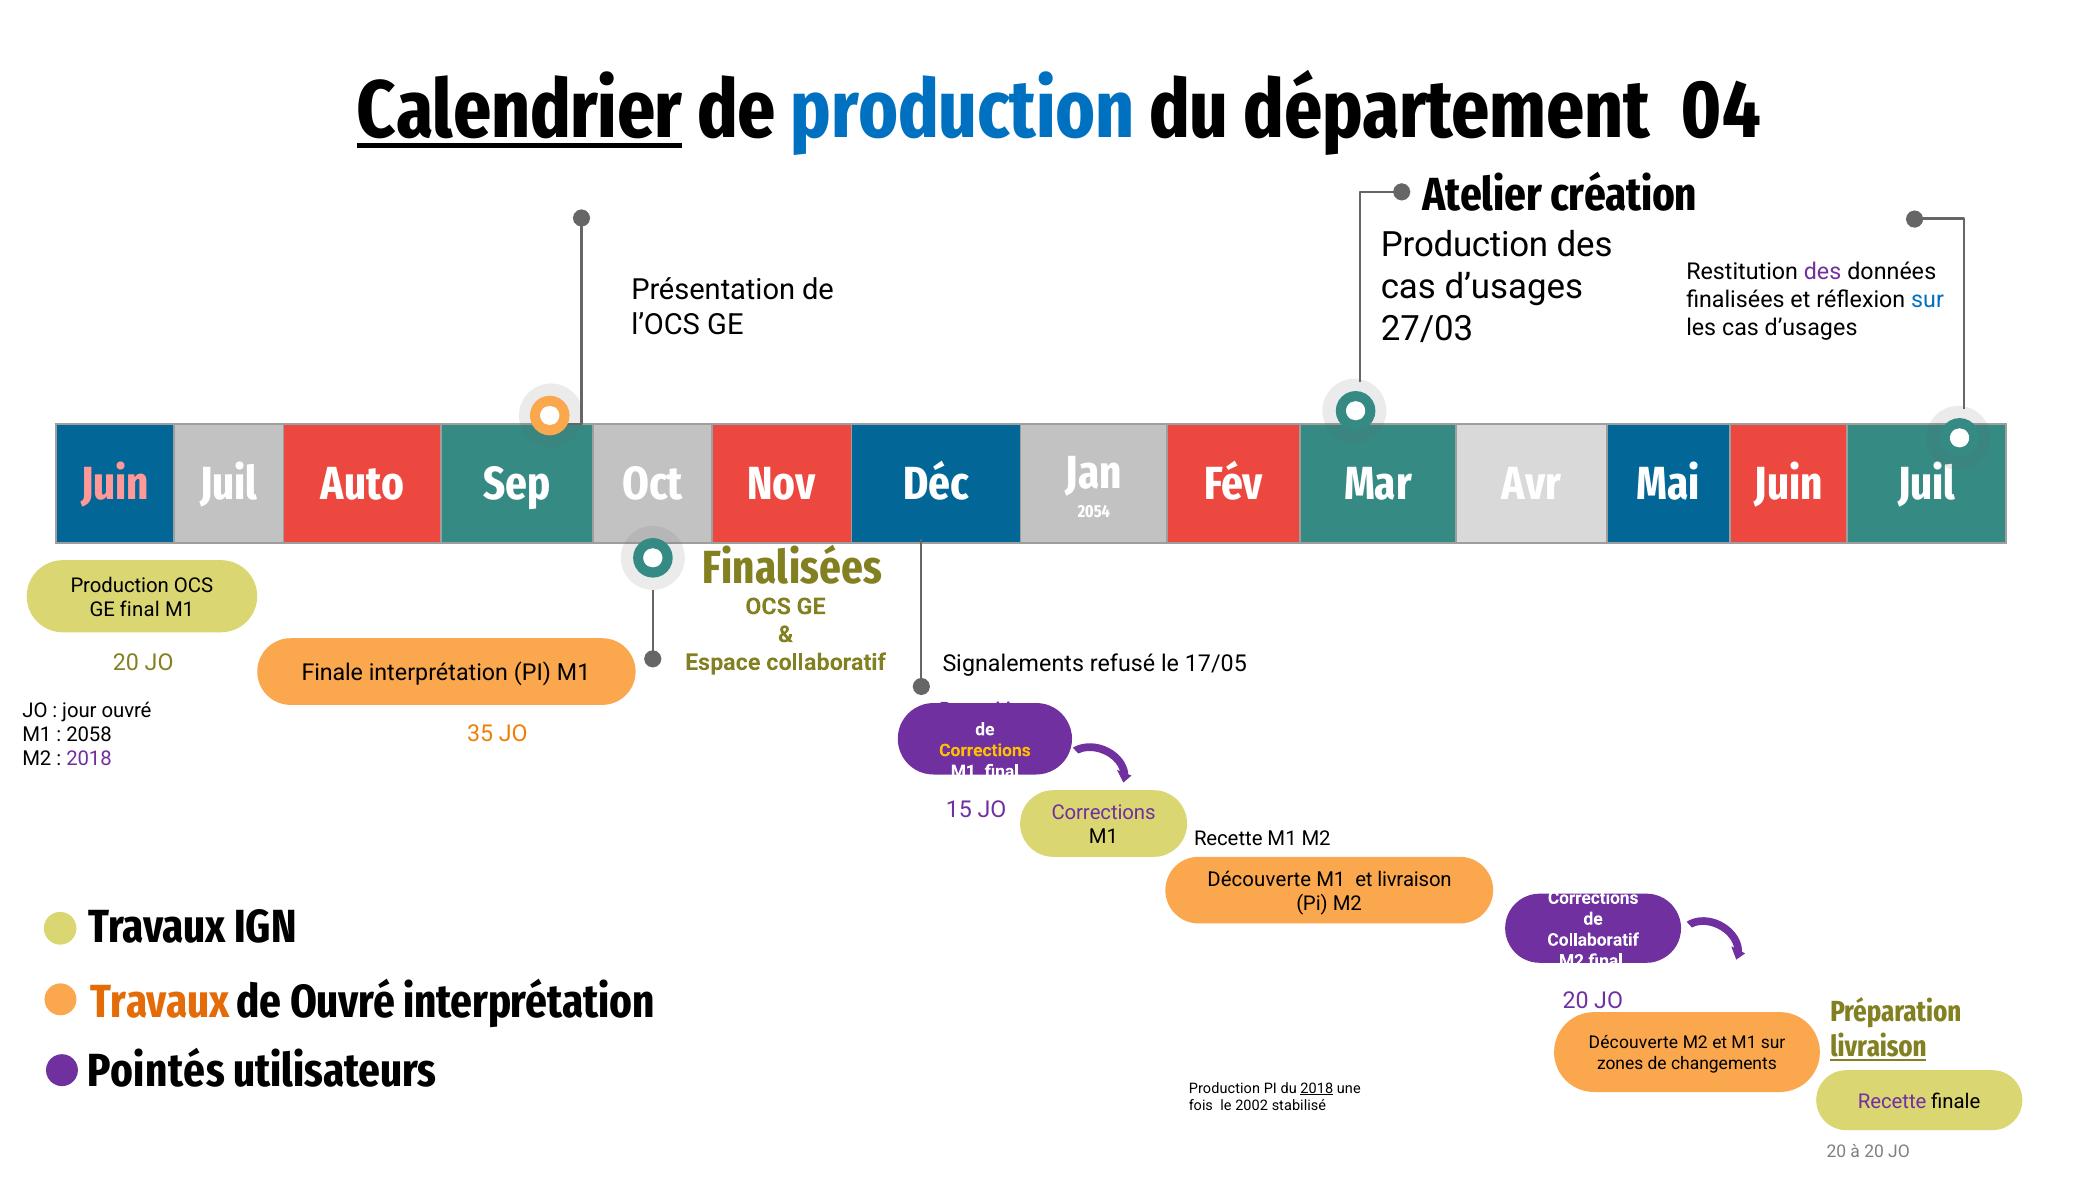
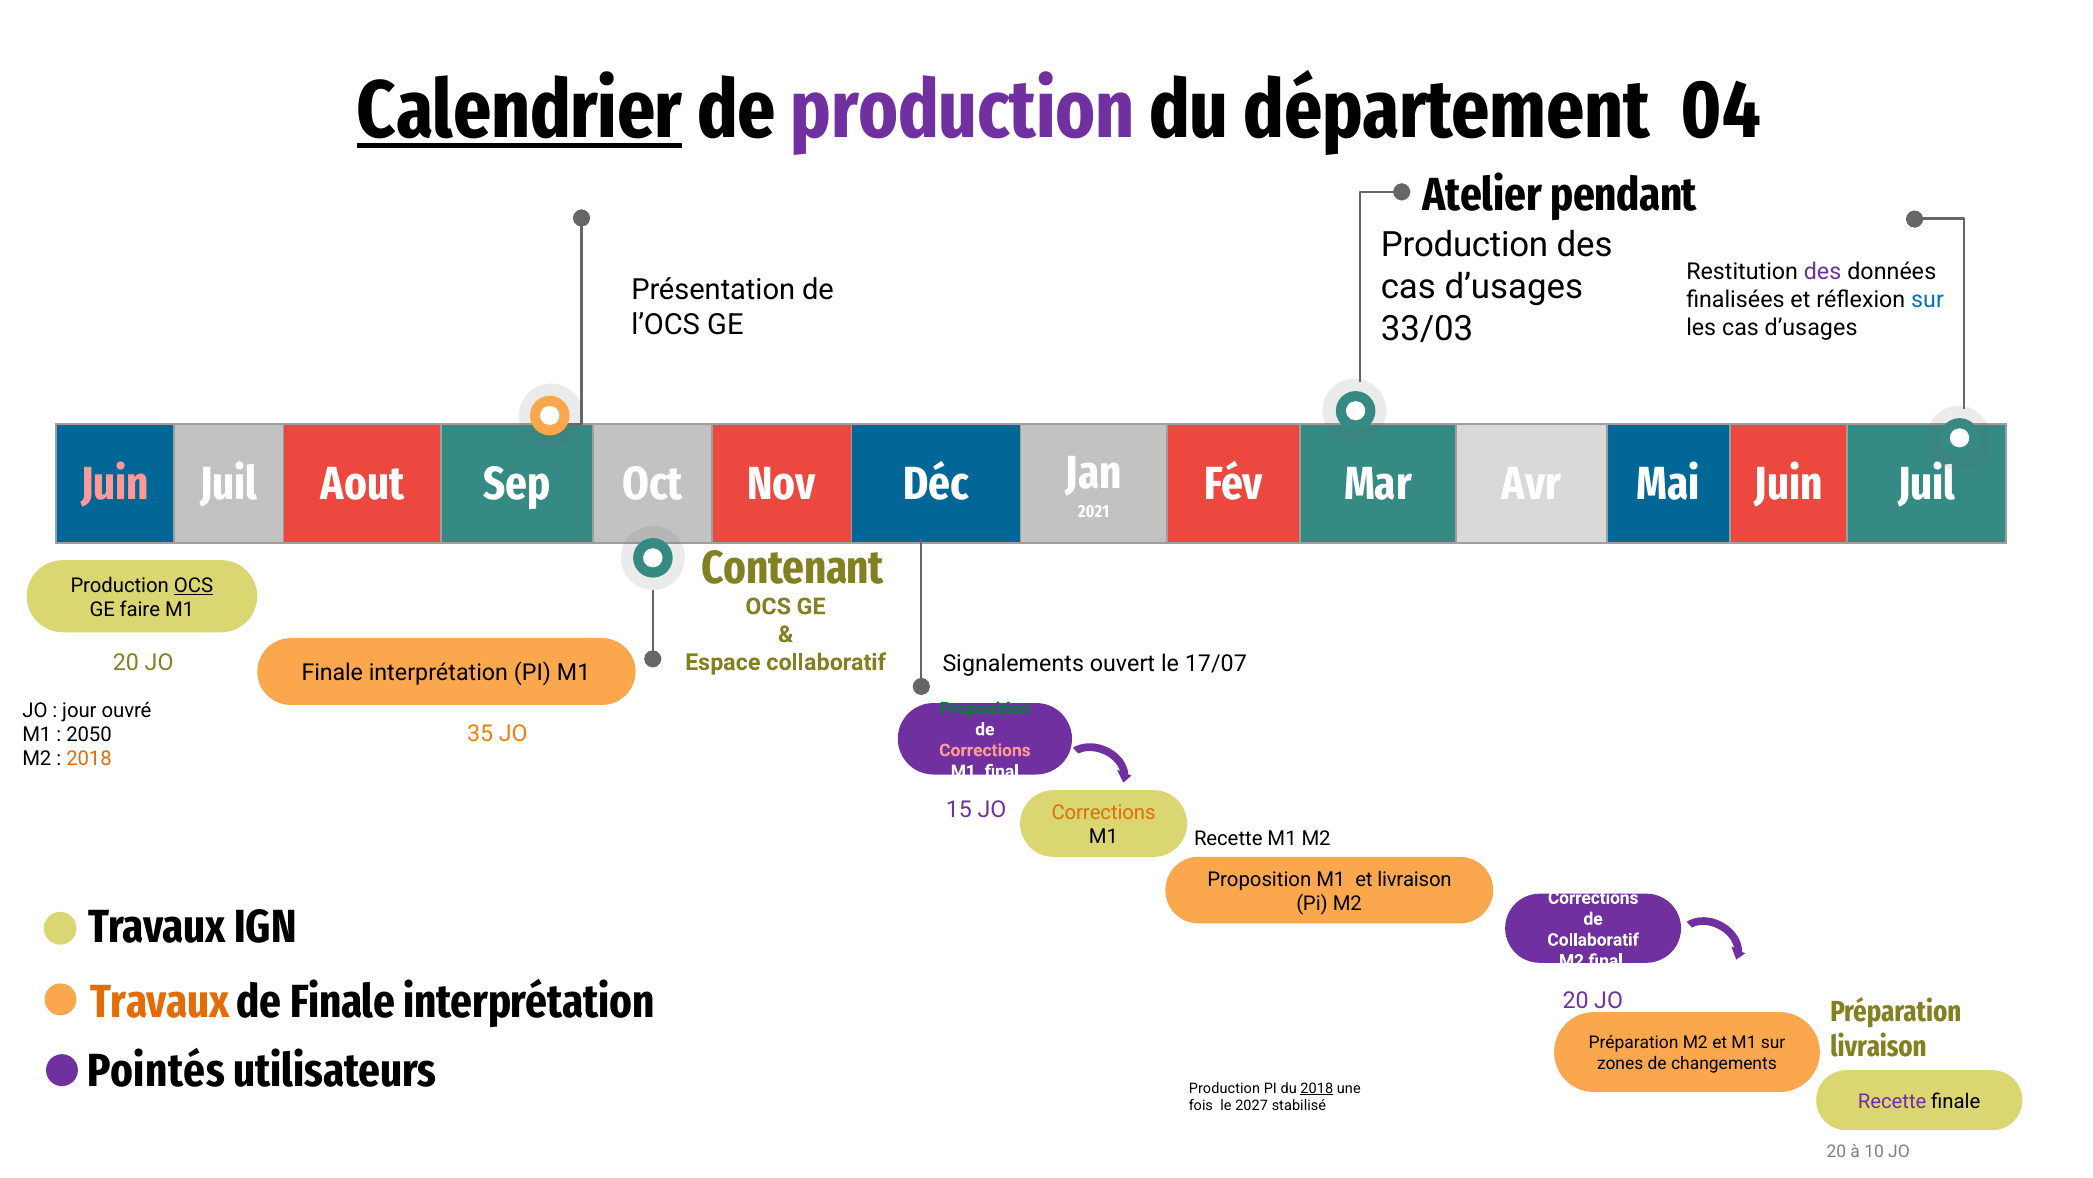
production at (963, 110) colour: blue -> purple
création: création -> pendant
27/03: 27/03 -> 33/03
Auto: Auto -> Aout
2054: 2054 -> 2021
Finalisées at (792, 568): Finalisées -> Contenant
OCS at (194, 585) underline: none -> present
GE final: final -> faire
refusé: refusé -> ouvert
17/05: 17/05 -> 17/07
Proposition at (985, 708) colour: purple -> green
2058: 2058 -> 2050
Corrections at (985, 750) colour: yellow -> pink
2018 at (89, 759) colour: purple -> orange
Corrections at (1104, 812) colour: purple -> orange
Découverte at (1259, 879): Découverte -> Proposition
de Ouvré: Ouvré -> Finale
Découverte at (1633, 1042): Découverte -> Préparation
livraison at (1879, 1047) underline: present -> none
2002: 2002 -> 2027
à 20: 20 -> 10
